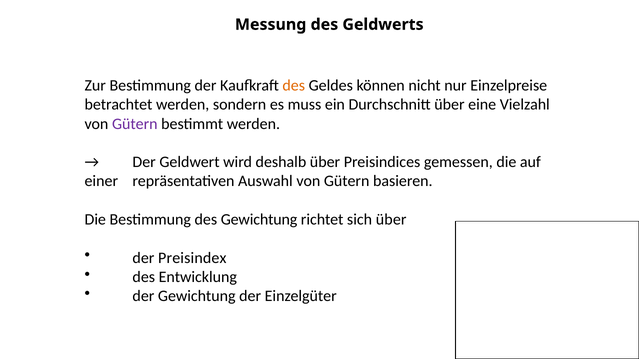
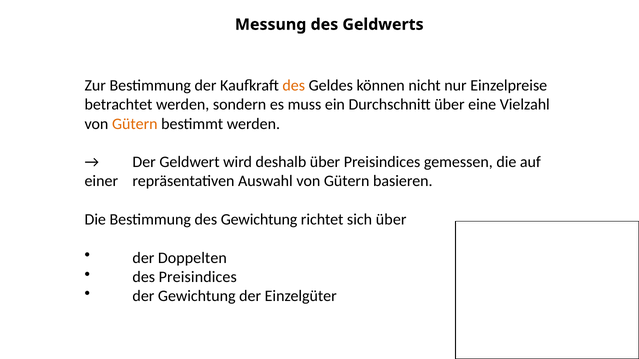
Gütern at (135, 124) colour: purple -> orange
Preisindex: Preisindex -> Doppelten
des Entwicklung: Entwicklung -> Preisindices
